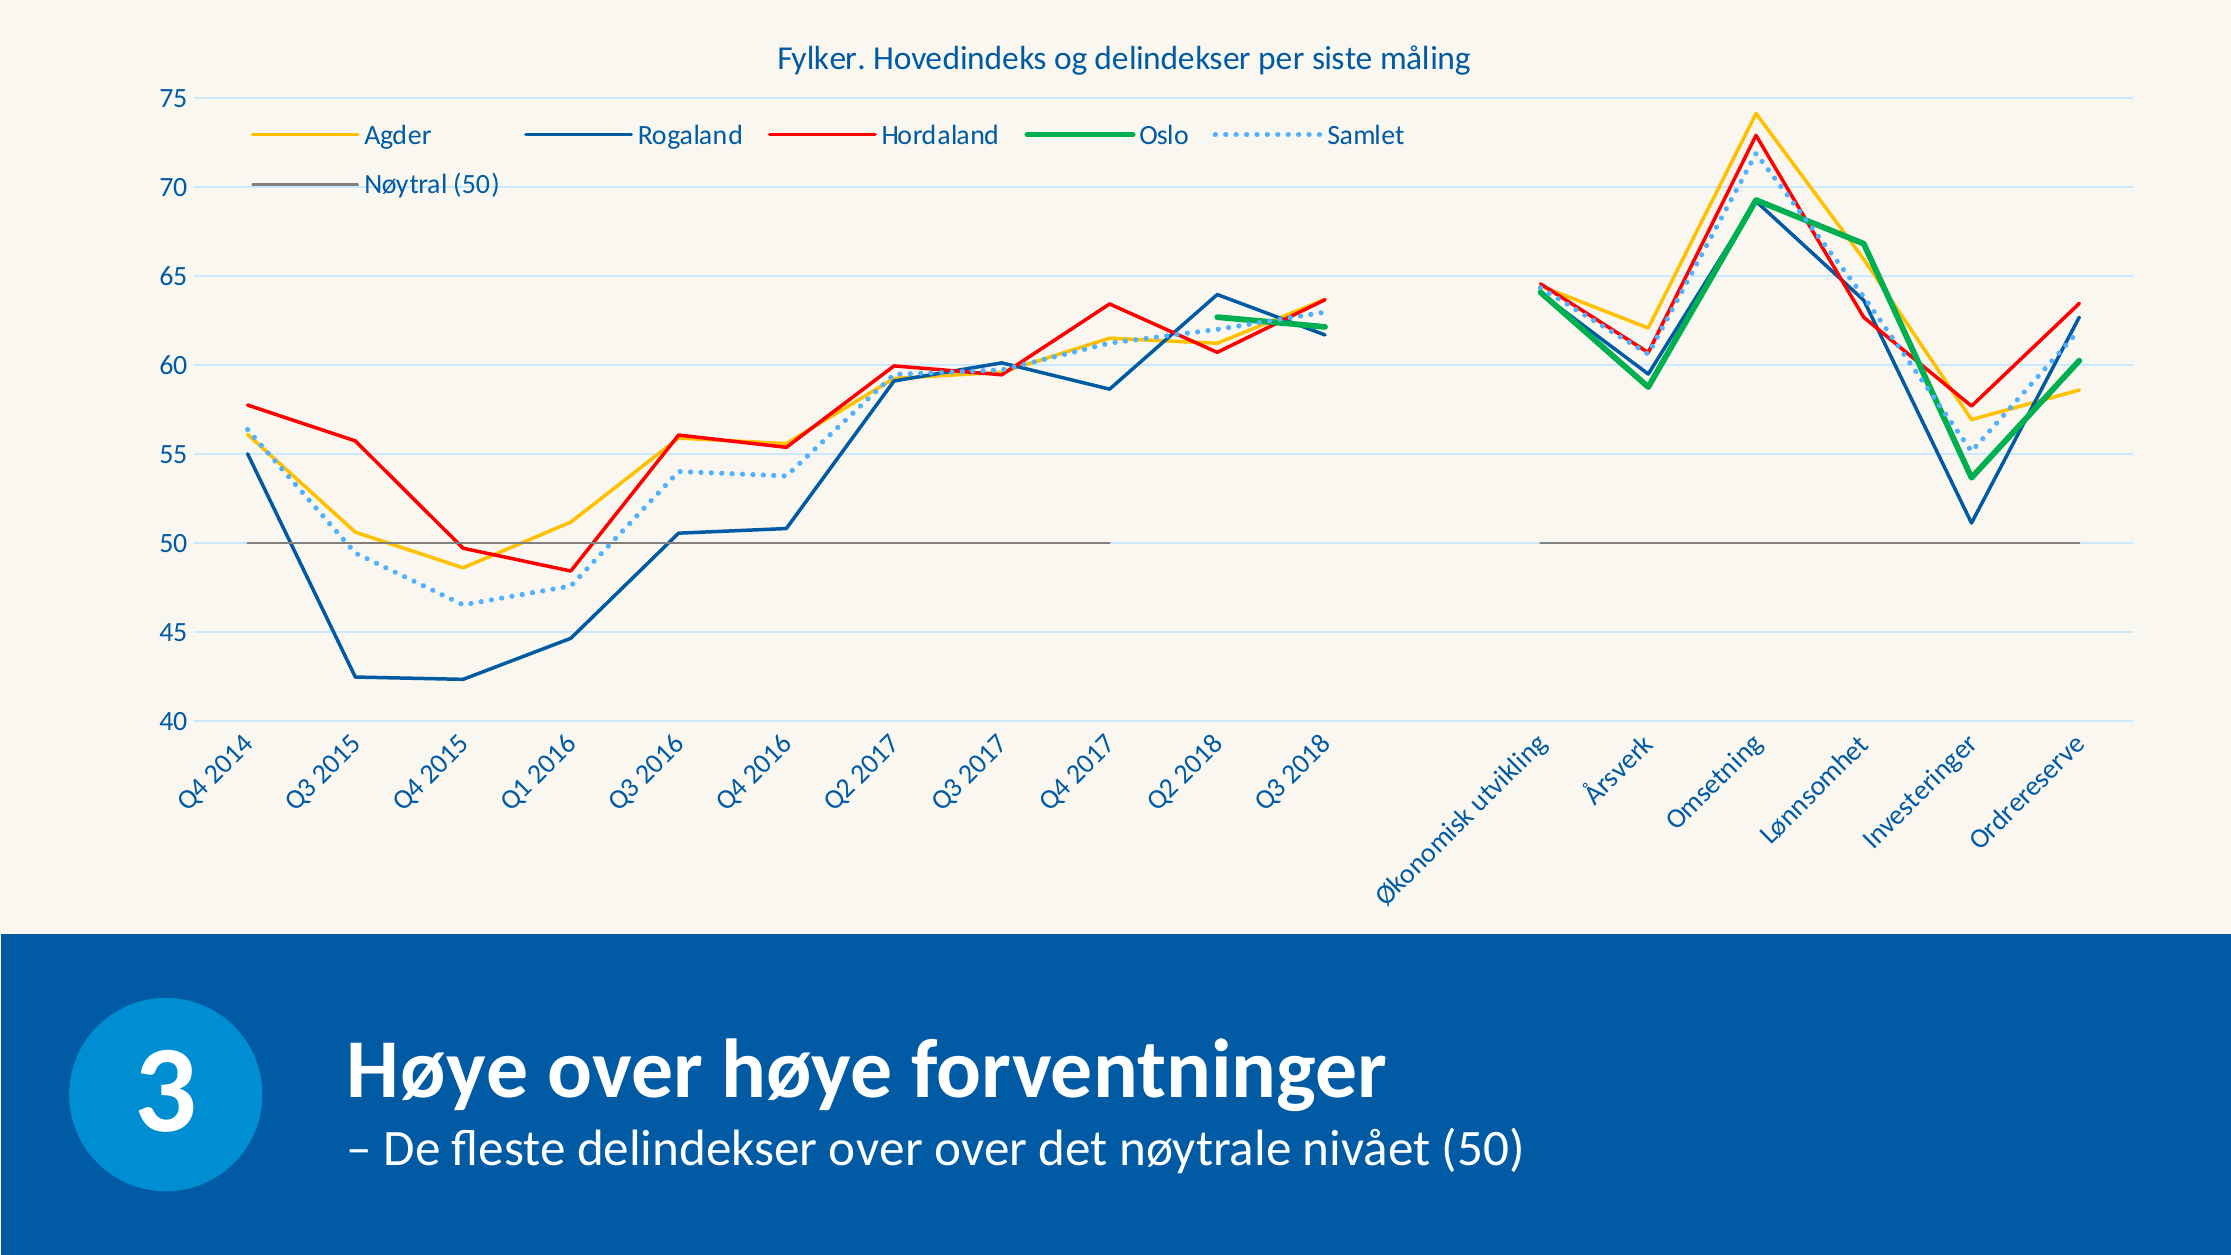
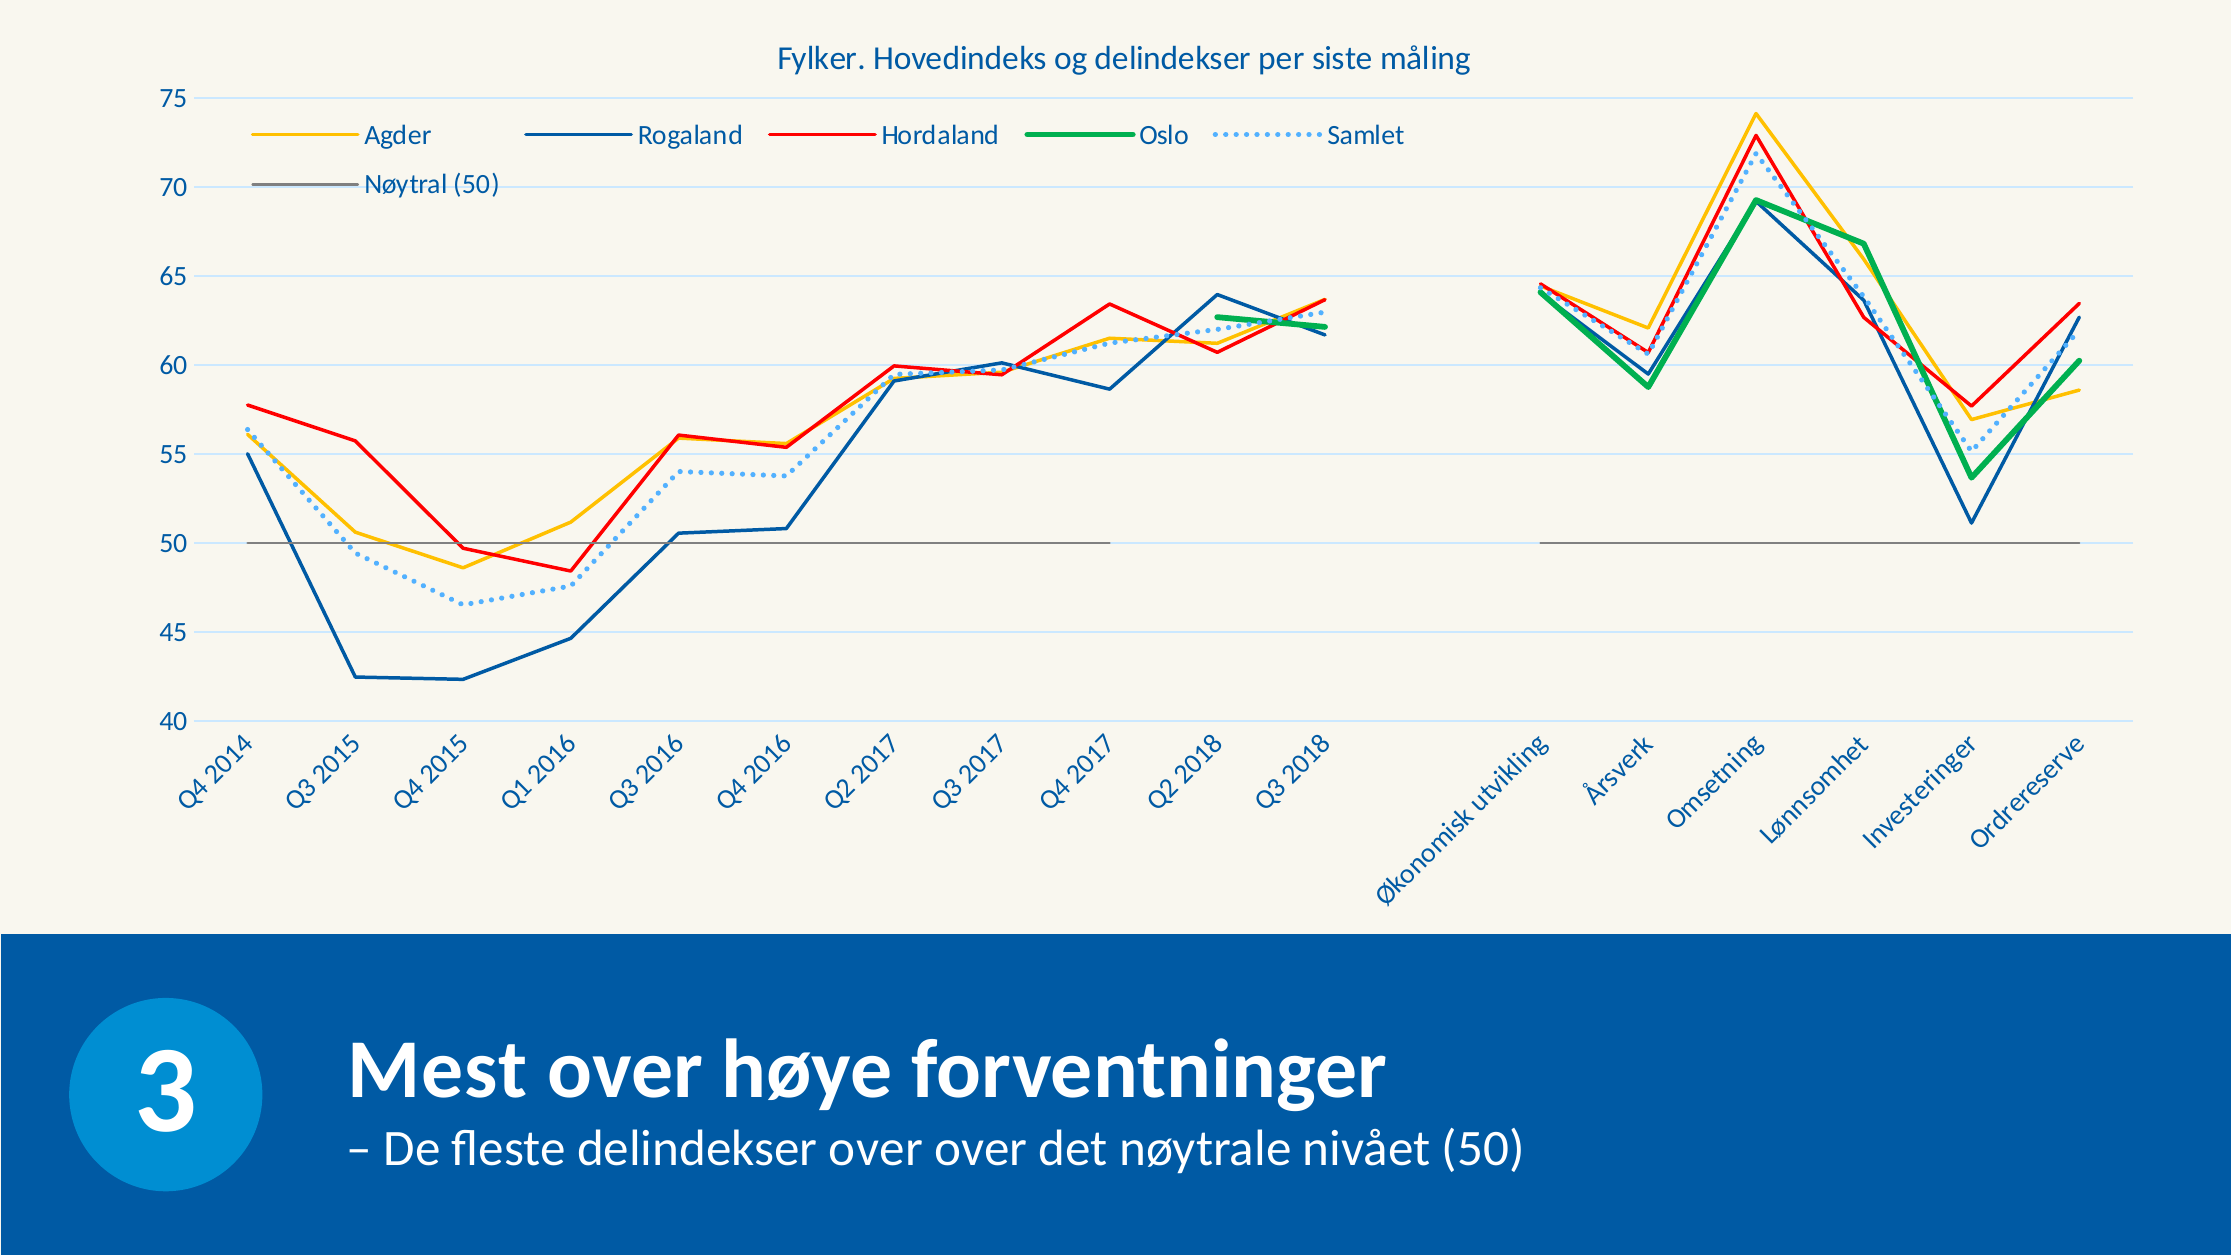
3 Høye: Høye -> Mest
